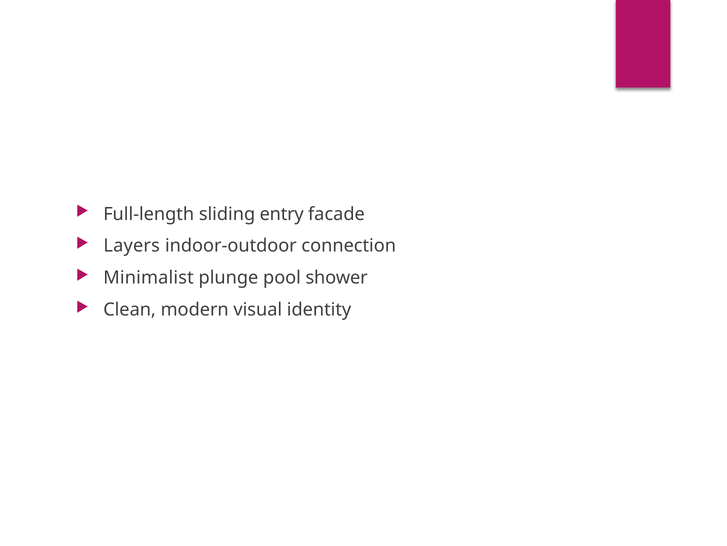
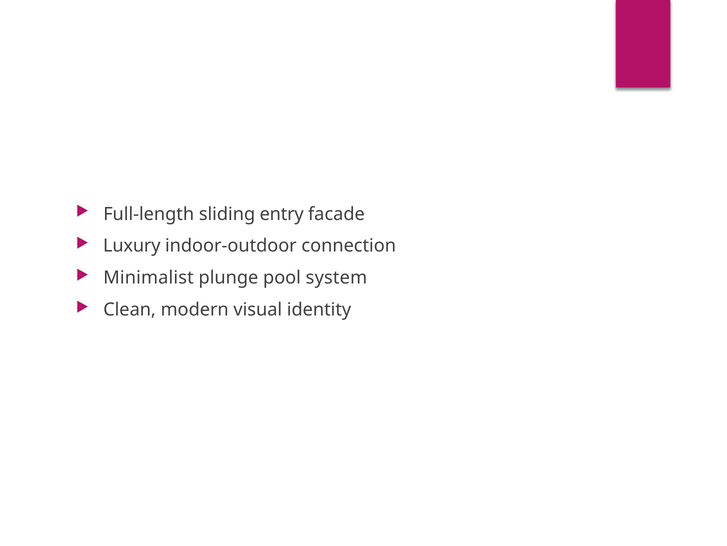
Layers: Layers -> Luxury
shower: shower -> system
